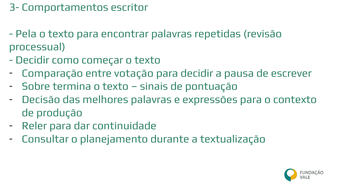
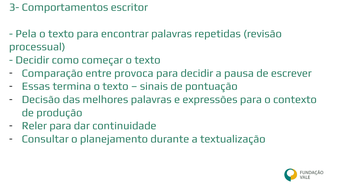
votação: votação -> provoca
Sobre: Sobre -> Essas
